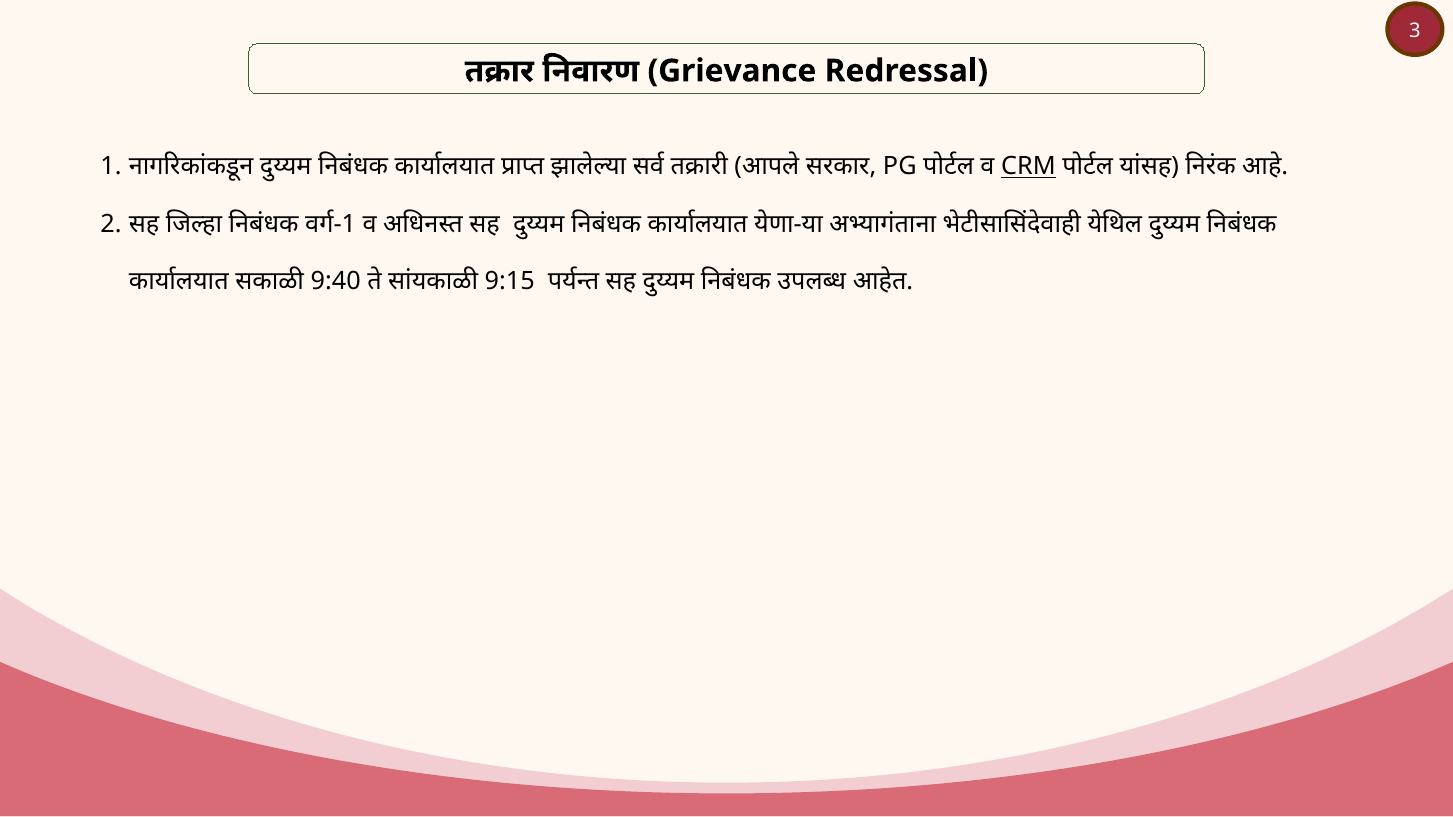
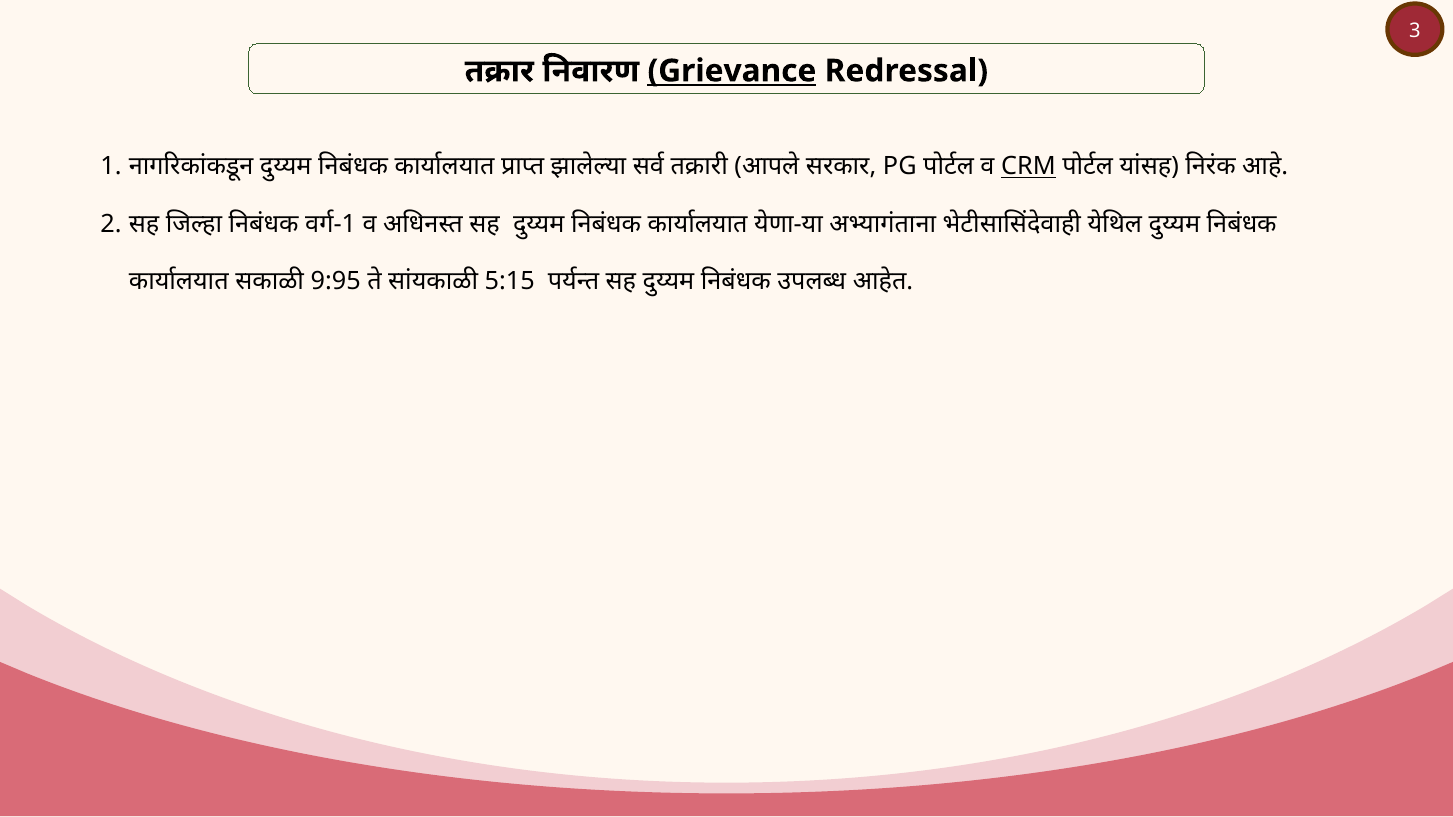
Grievance underline: none -> present
9:40: 9:40 -> 9:95
9:15: 9:15 -> 5:15
